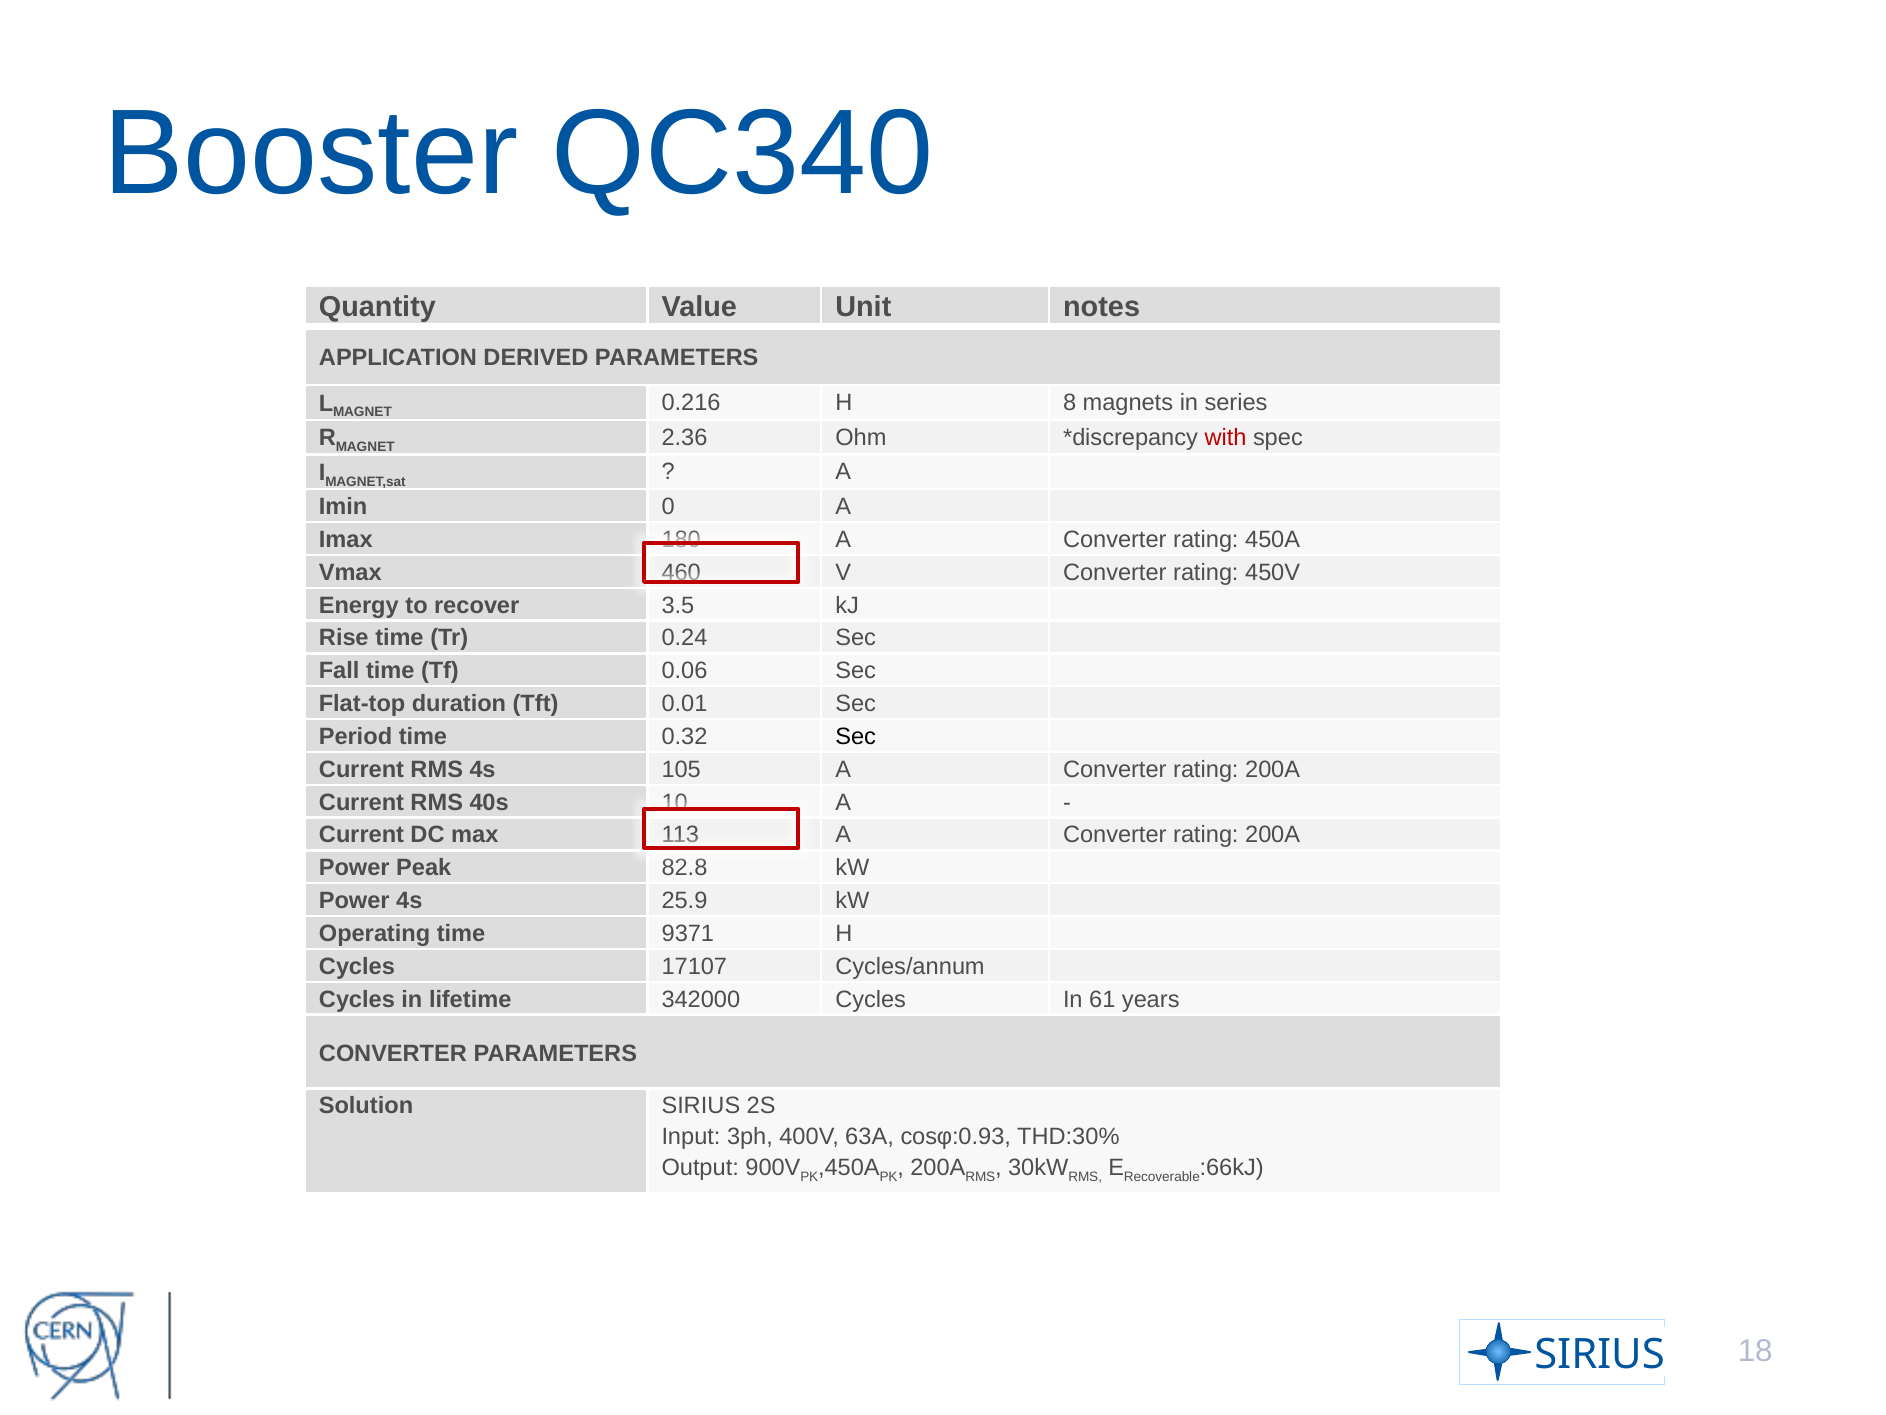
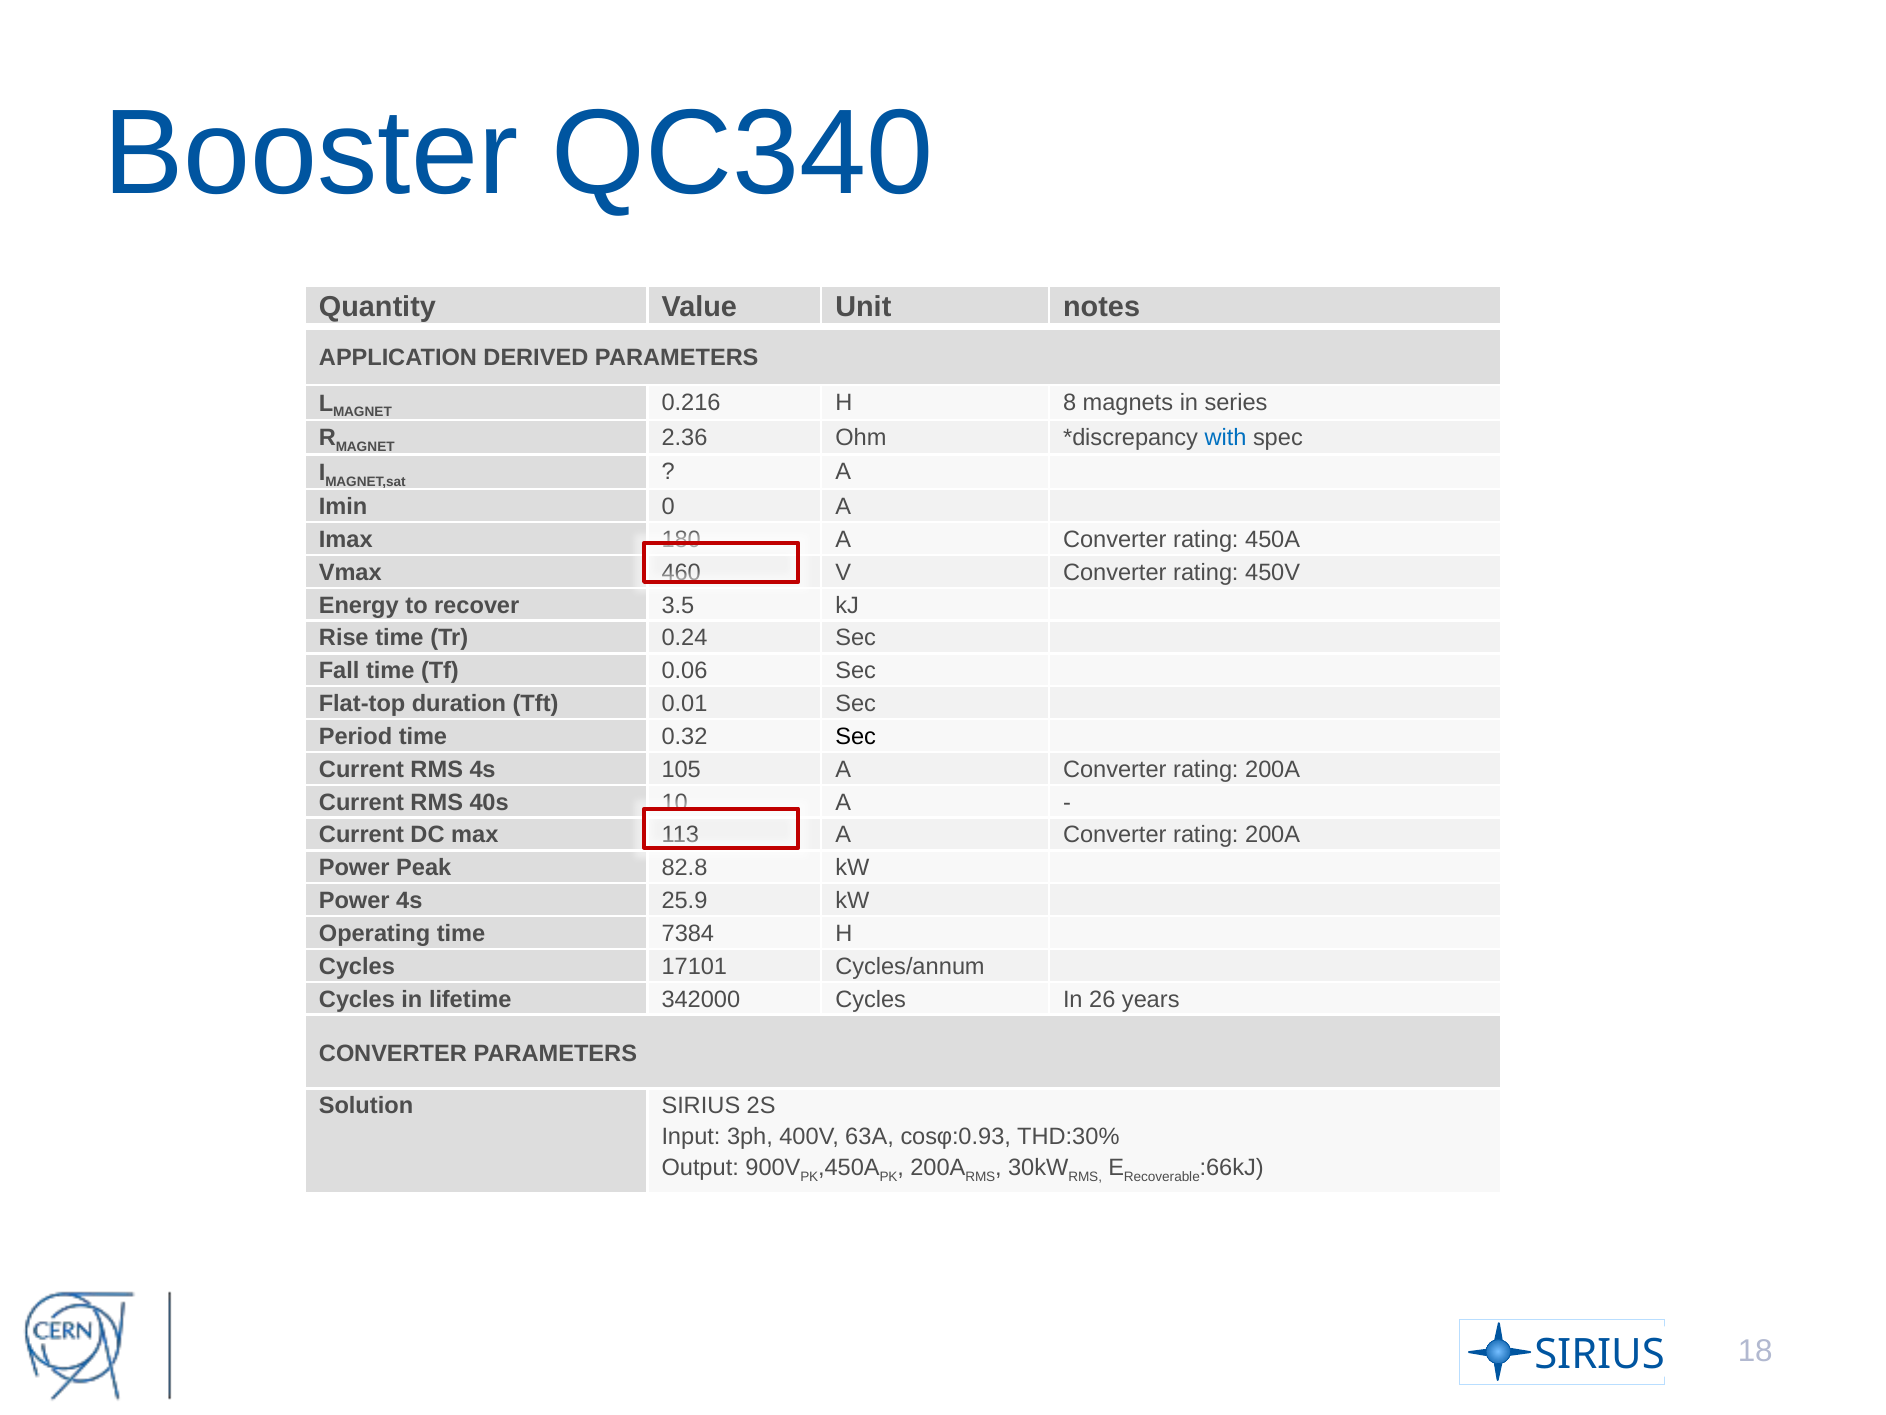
with colour: red -> blue
9371: 9371 -> 7384
17107: 17107 -> 17101
61: 61 -> 26
